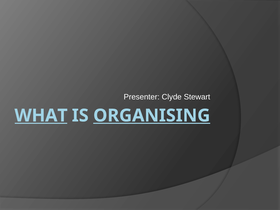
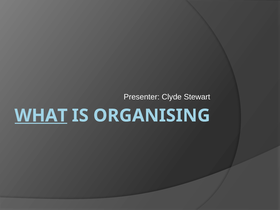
ORGANISING underline: present -> none
